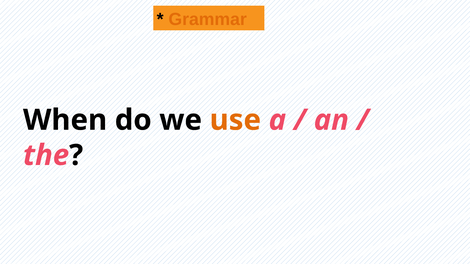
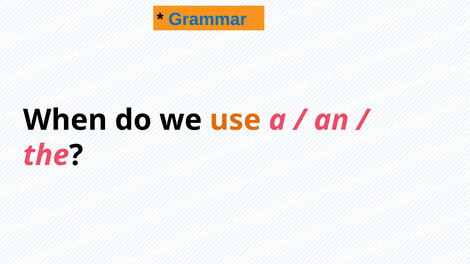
Grammar colour: orange -> blue
